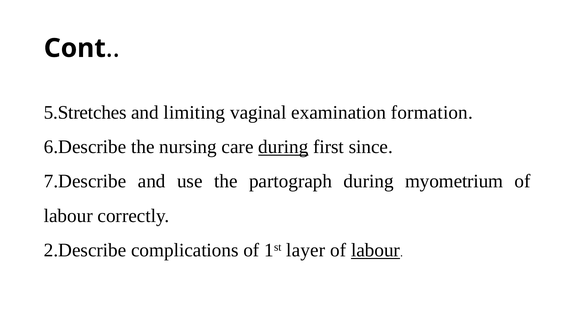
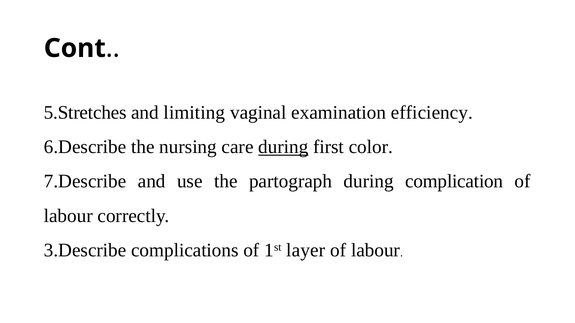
formation: formation -> efficiency
since: since -> color
myometrium: myometrium -> complication
2.Describe: 2.Describe -> 3.Describe
labour at (376, 251) underline: present -> none
